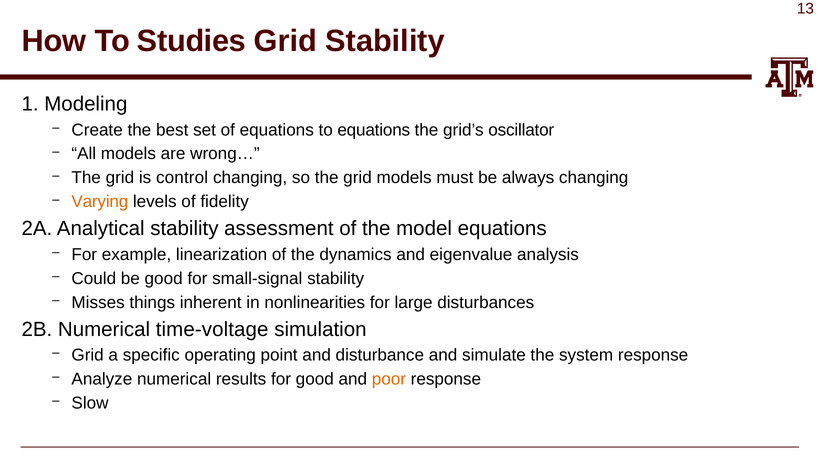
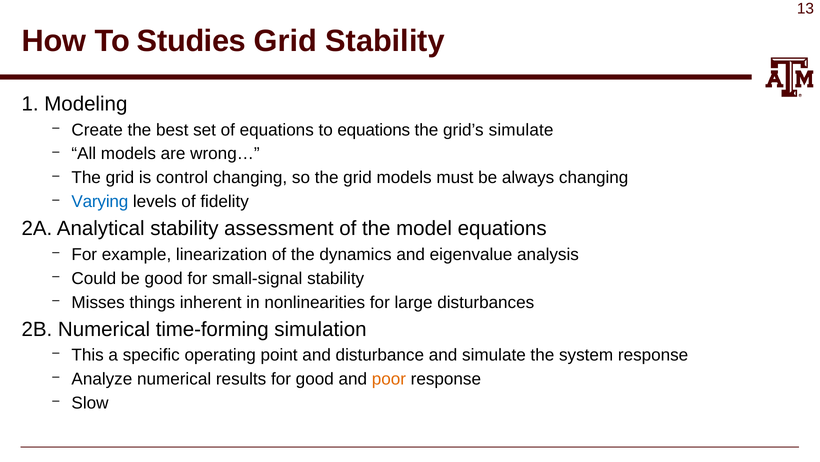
grid’s oscillator: oscillator -> simulate
Varying colour: orange -> blue
time-voltage: time-voltage -> time-forming
Grid at (88, 354): Grid -> This
